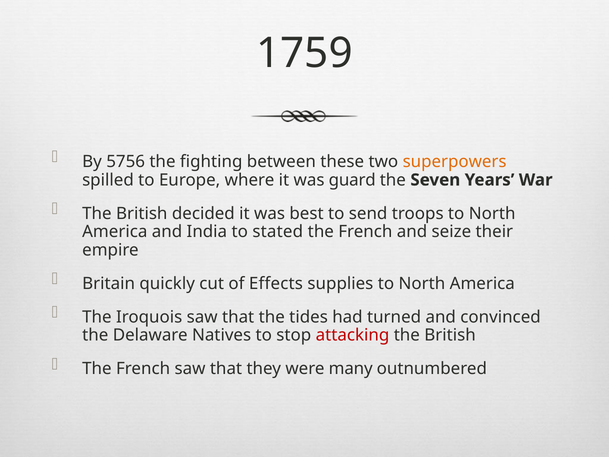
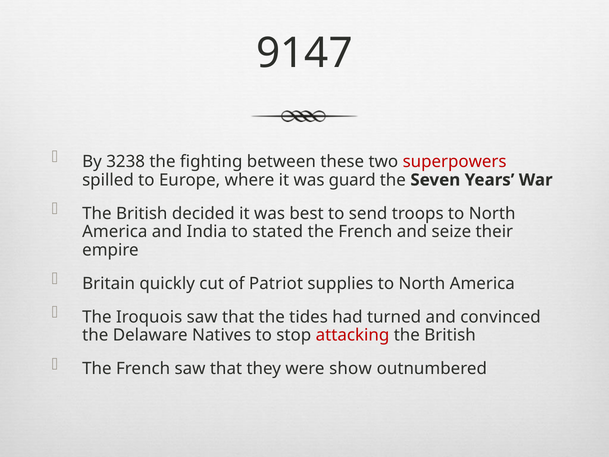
1759: 1759 -> 9147
5756: 5756 -> 3238
superpowers colour: orange -> red
Effects: Effects -> Patriot
many: many -> show
